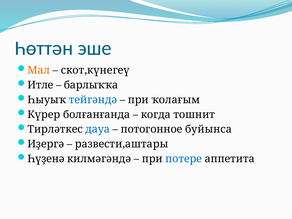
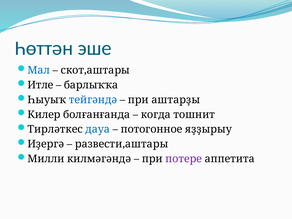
Мал colour: orange -> blue
скот,күнегеү: скот,күнегеү -> скот,аштары
ҡолағым: ҡолағым -> аштарҙы
Күрер: Күрер -> Килер
буйынса: буйынса -> яҙҙырыу
Һүҙенә: Һүҙенә -> Милли
потере colour: blue -> purple
